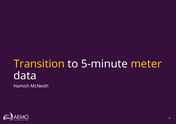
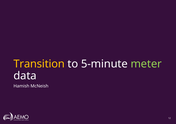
meter colour: yellow -> light green
